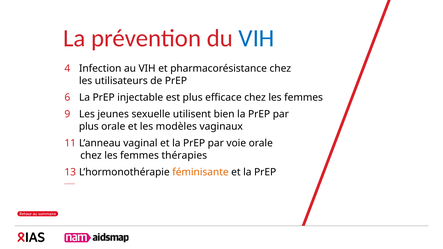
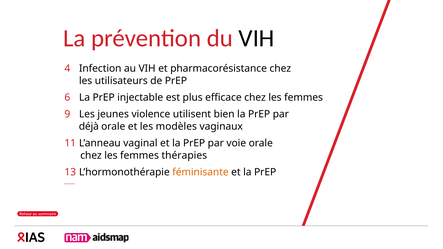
VIH at (257, 38) colour: blue -> black
sexuelle: sexuelle -> violence
plus at (89, 127): plus -> déjà
